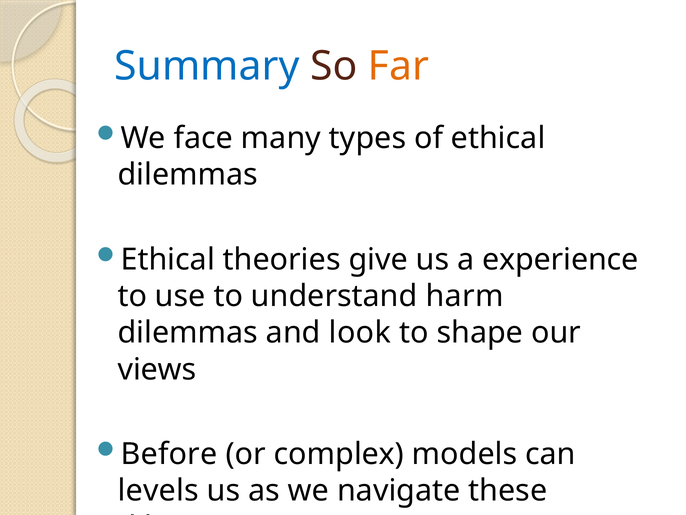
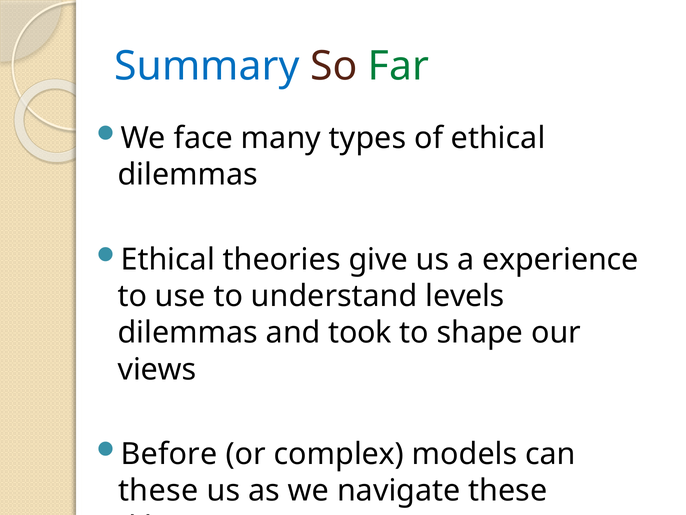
Far colour: orange -> green
harm: harm -> levels
look: look -> took
levels at (158, 490): levels -> these
